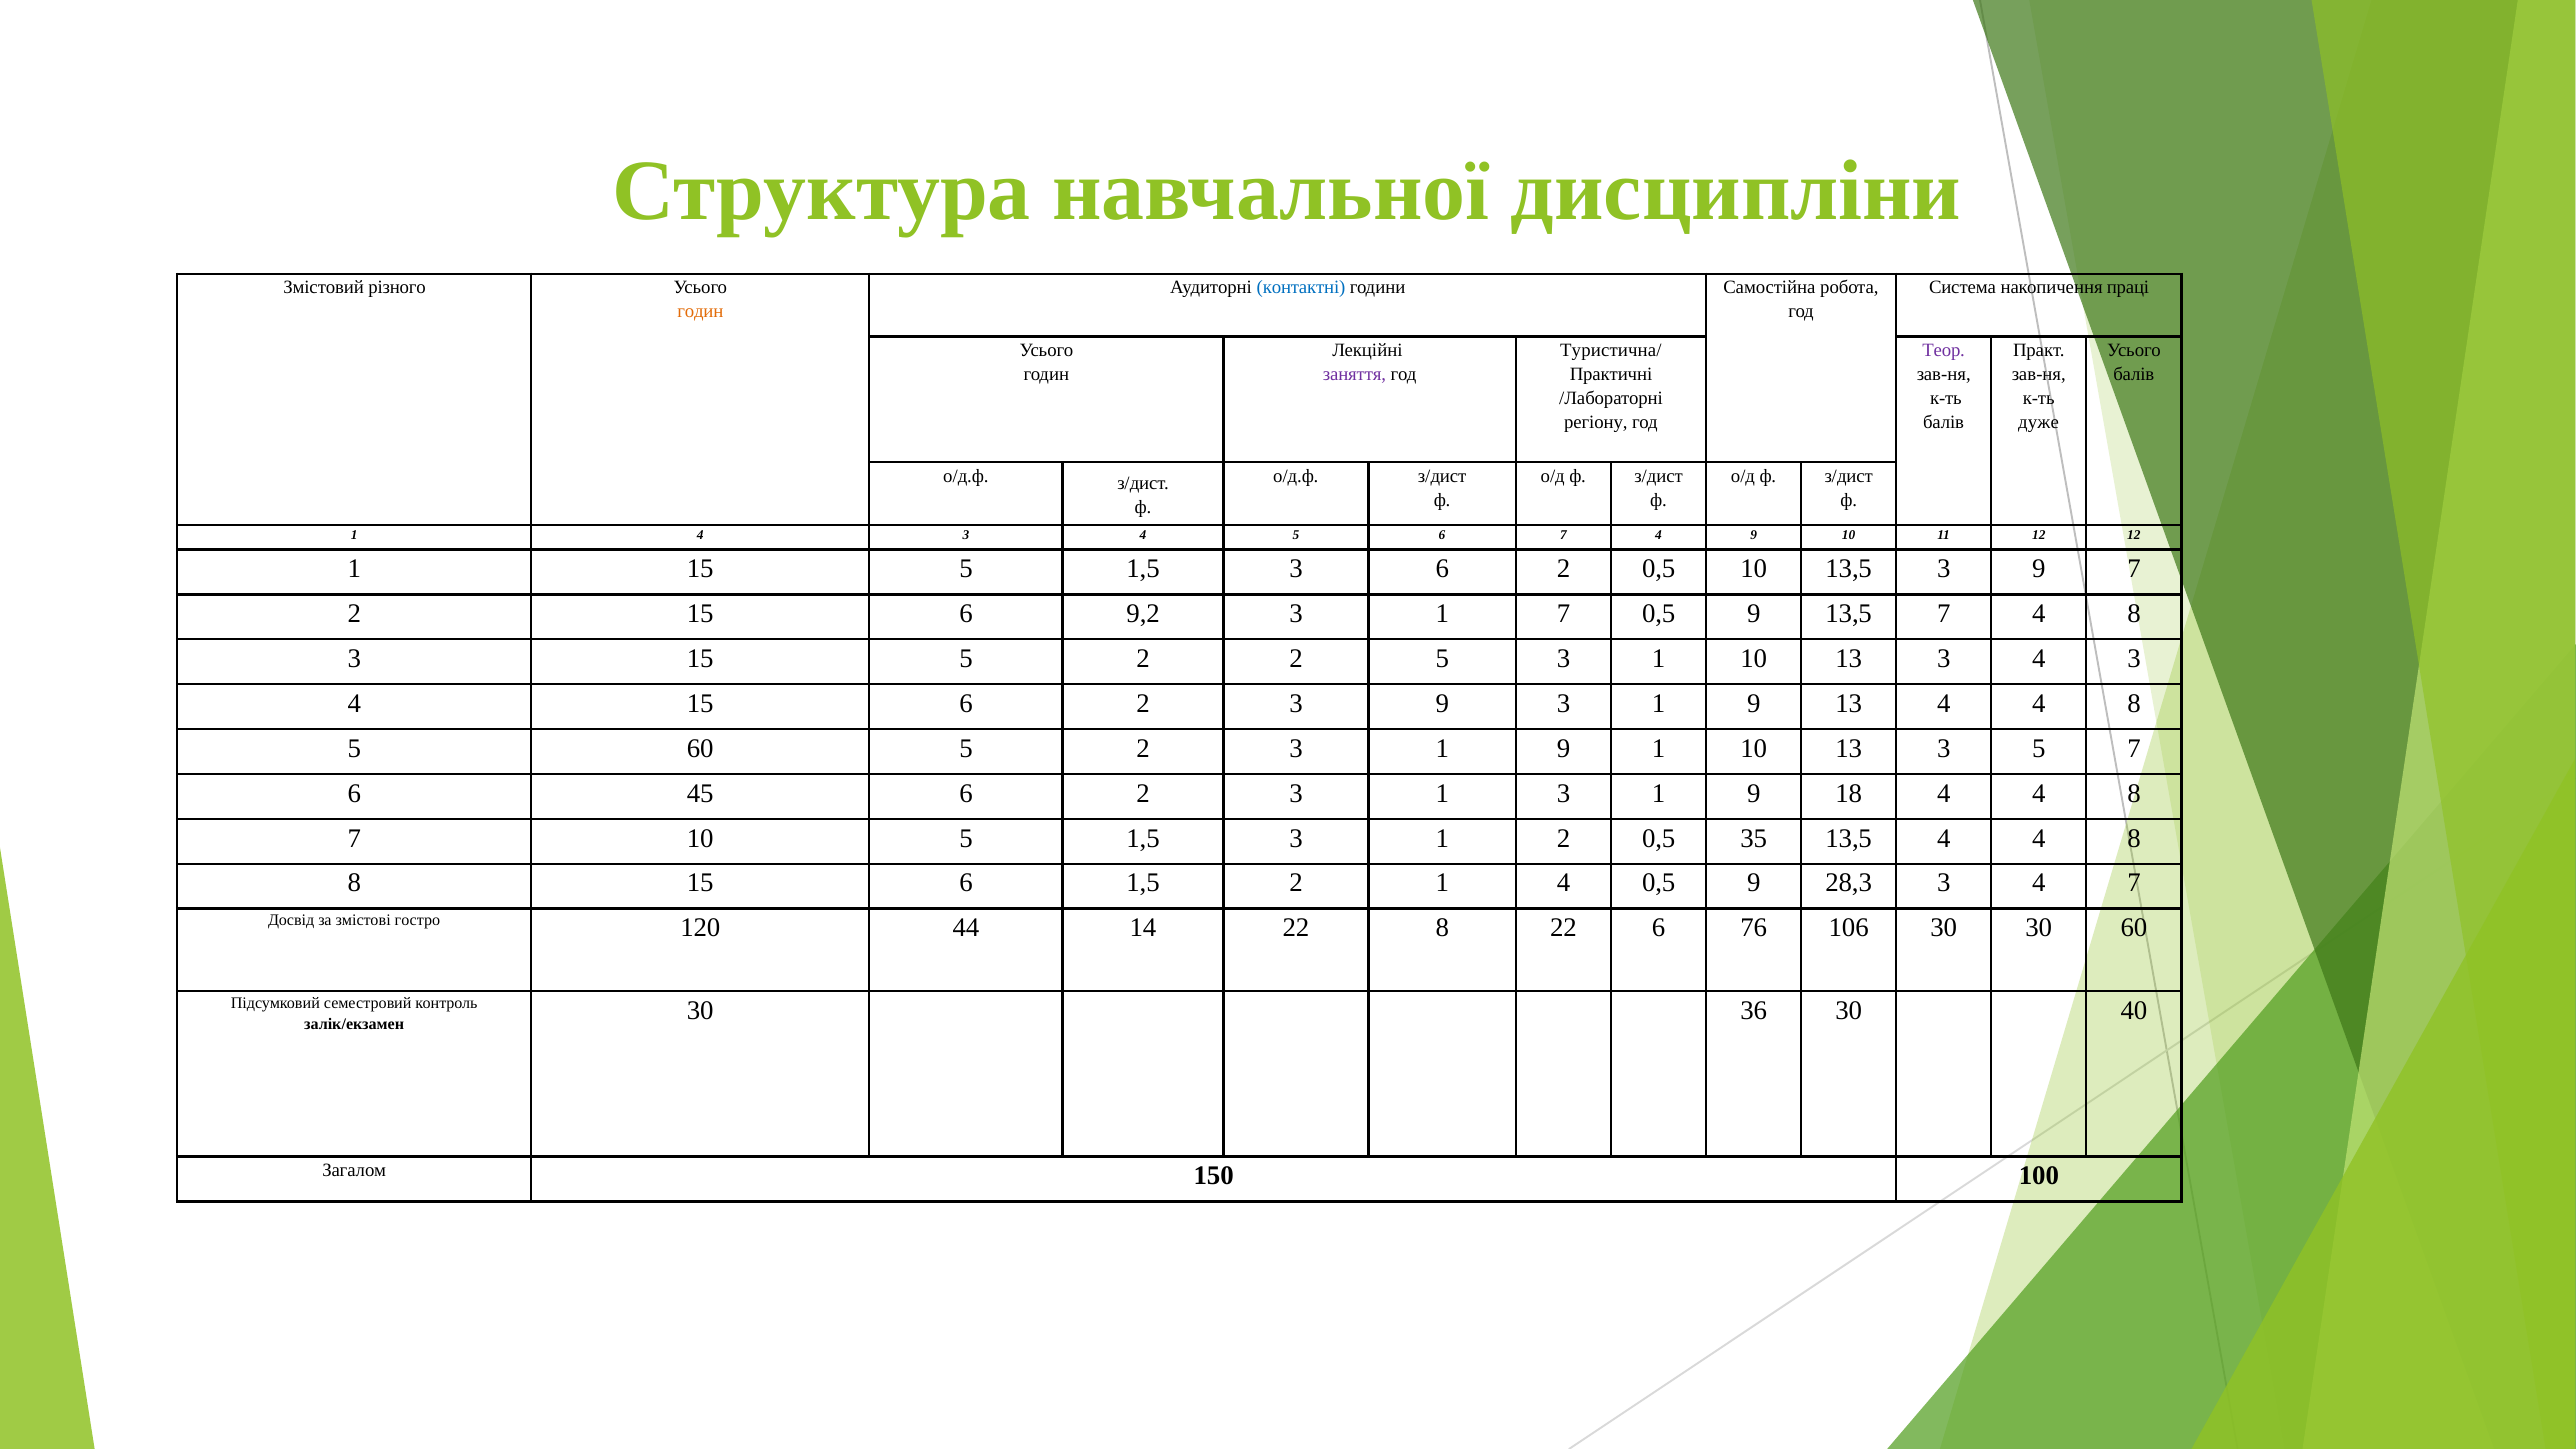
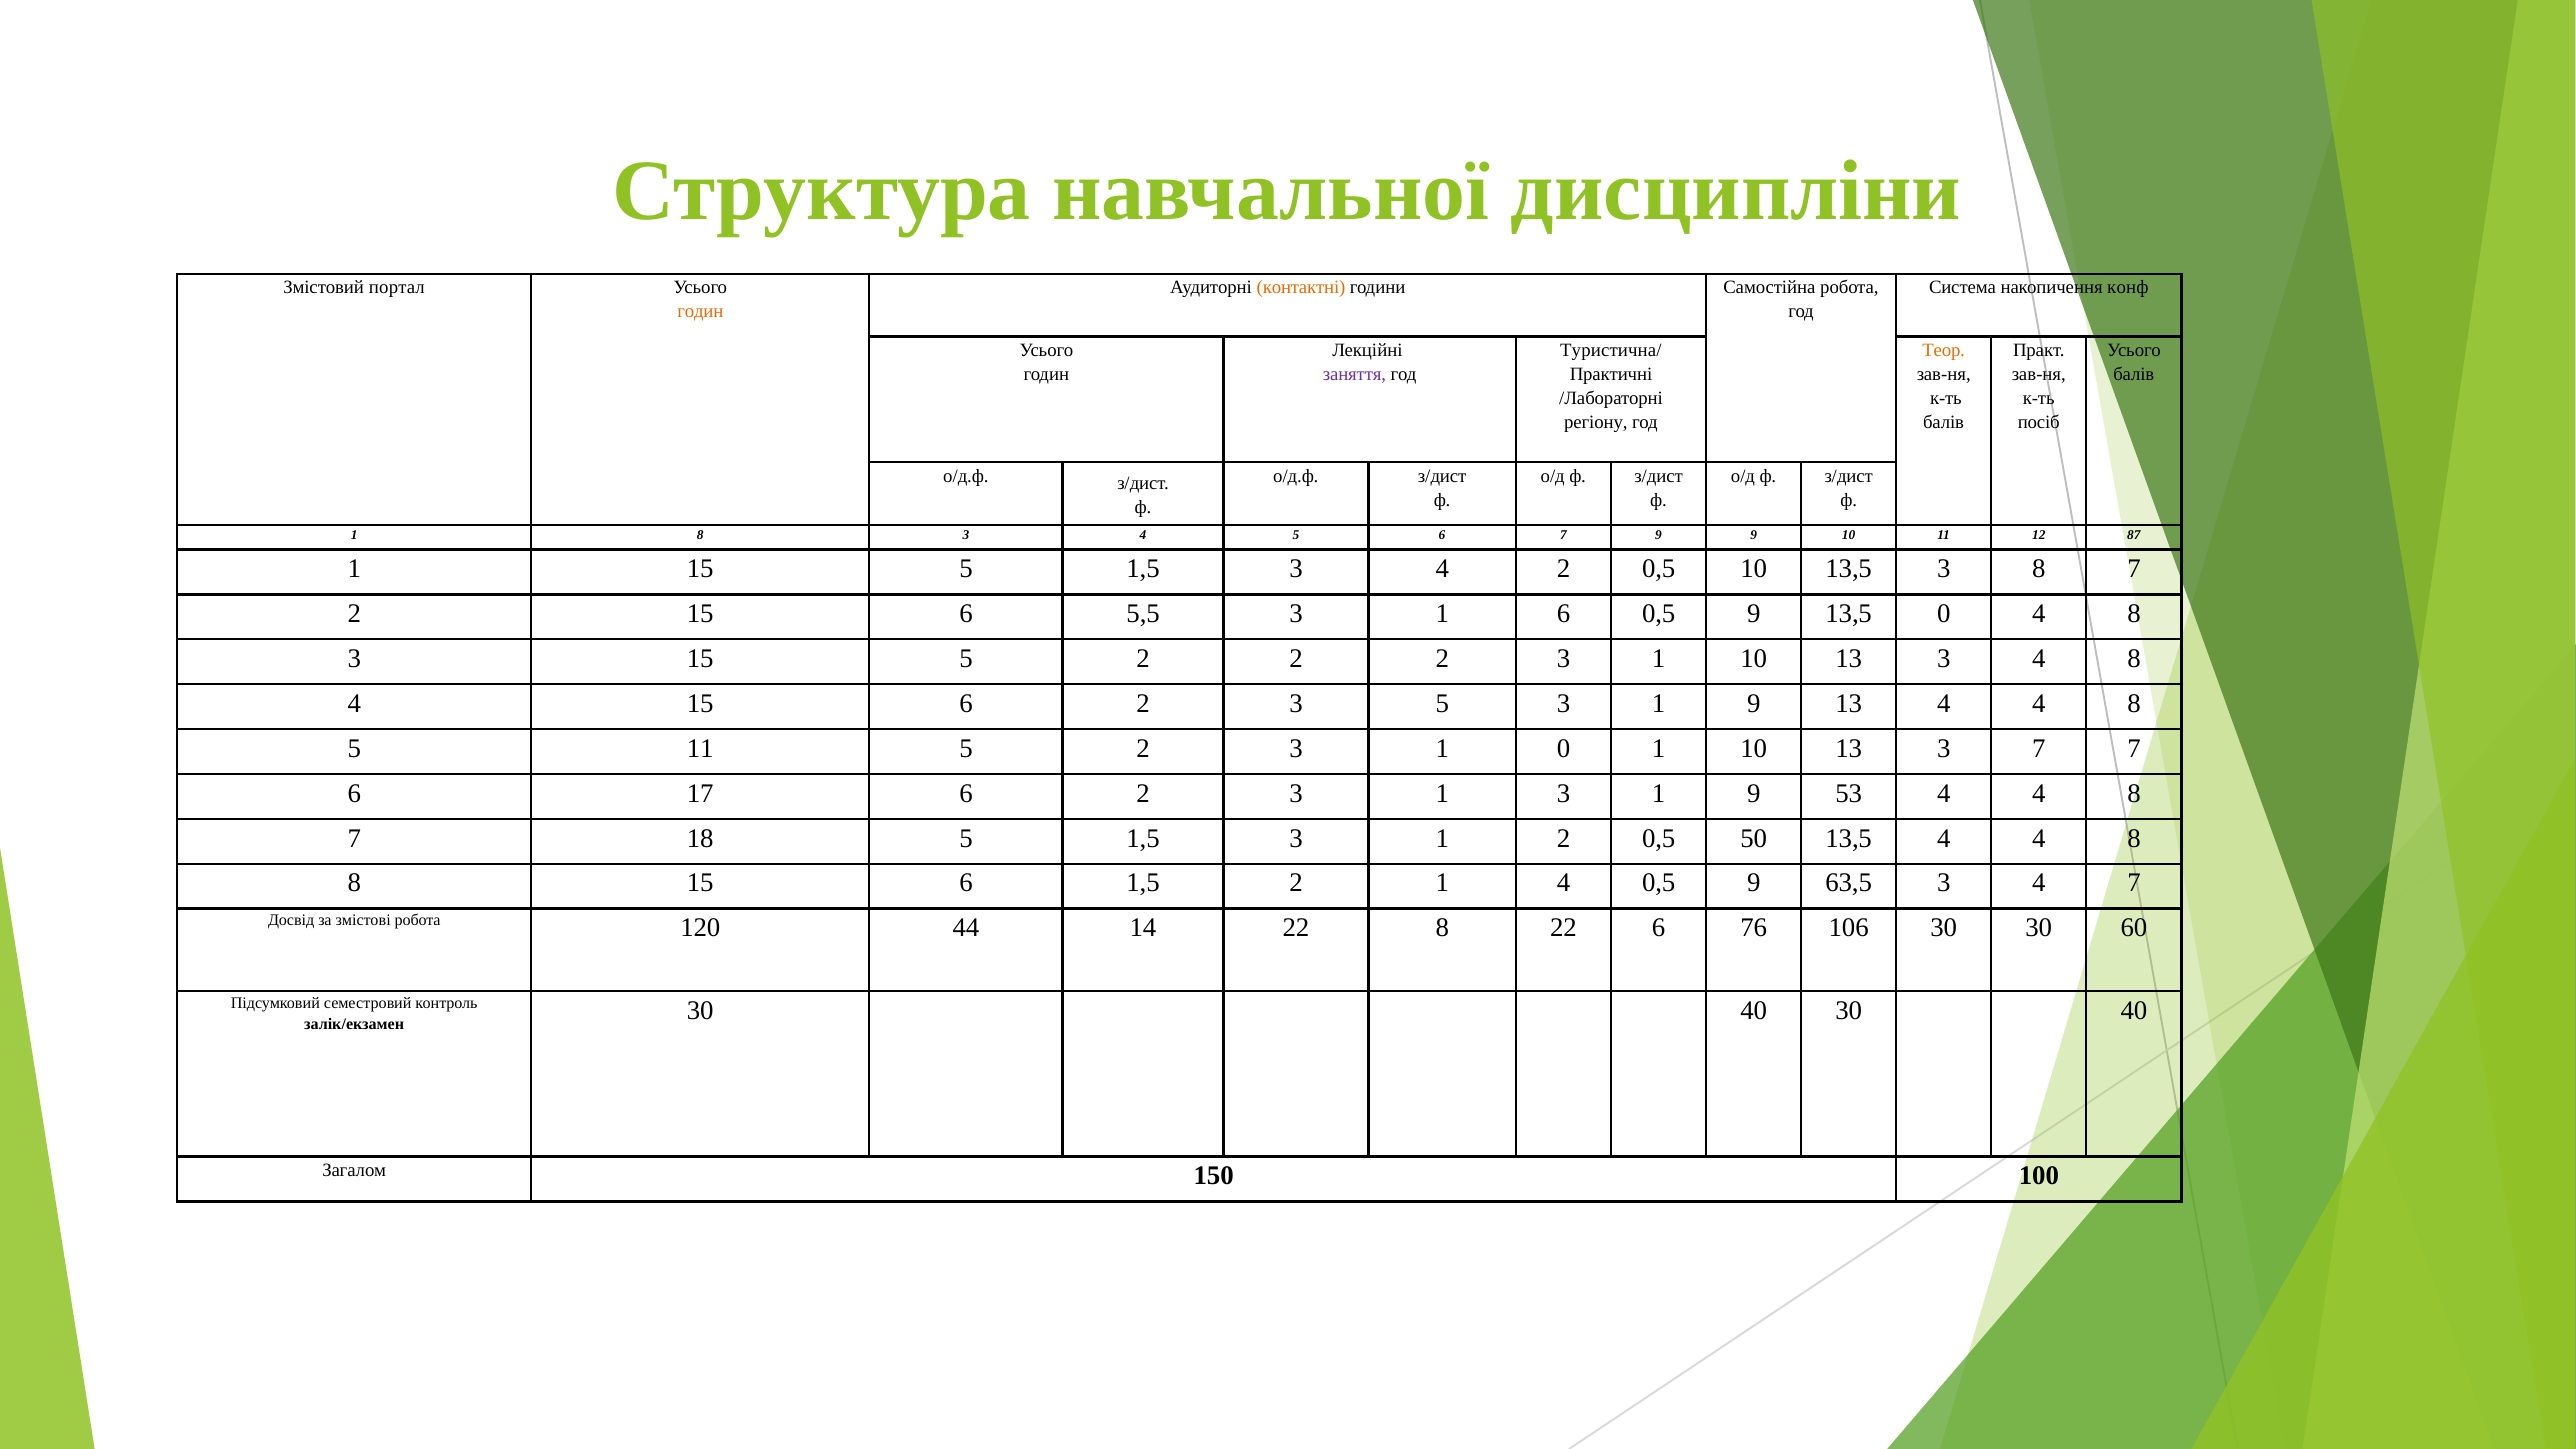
різного: різного -> портал
контактні colour: blue -> orange
праці: праці -> конф
Теор colour: purple -> orange
дуже: дуже -> посіб
4 at (700, 535): 4 -> 8
6 7 4: 4 -> 9
12 12: 12 -> 87
1,5 3 6: 6 -> 4
13,5 3 9: 9 -> 8
9,2: 9,2 -> 5,5
1 7: 7 -> 6
13,5 7: 7 -> 0
2 2 5: 5 -> 2
3 4 3: 3 -> 8
2 3 9: 9 -> 5
5 60: 60 -> 11
2 3 1 9: 9 -> 0
3 5: 5 -> 7
45: 45 -> 17
18: 18 -> 53
7 10: 10 -> 18
35: 35 -> 50
28,3: 28,3 -> 63,5
змістові гостро: гостро -> робота
залік/екзамен 30 36: 36 -> 40
